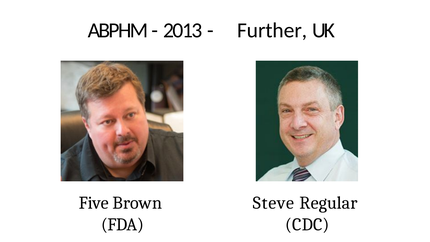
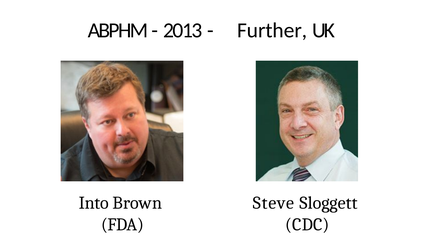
Five: Five -> Into
Regular: Regular -> Sloggett
